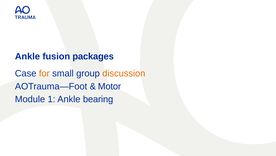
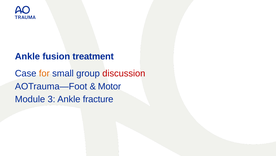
packages: packages -> treatment
discussion colour: orange -> red
1: 1 -> 3
bearing: bearing -> fracture
